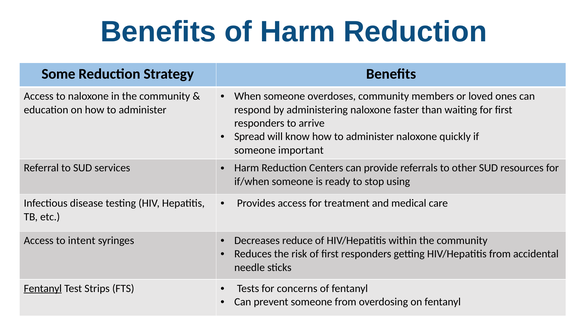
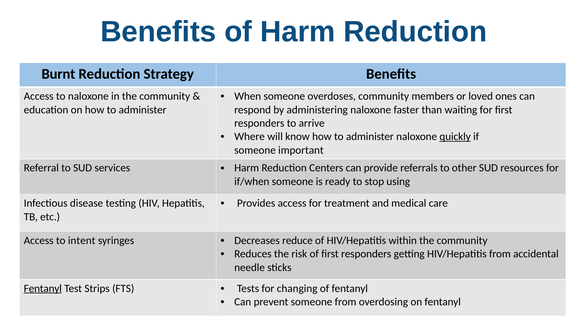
Some: Some -> Burnt
Spread: Spread -> Where
quickly underline: none -> present
concerns: concerns -> changing
